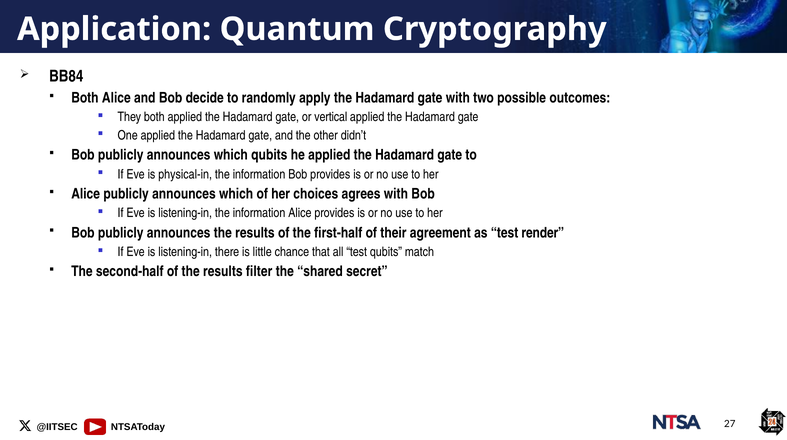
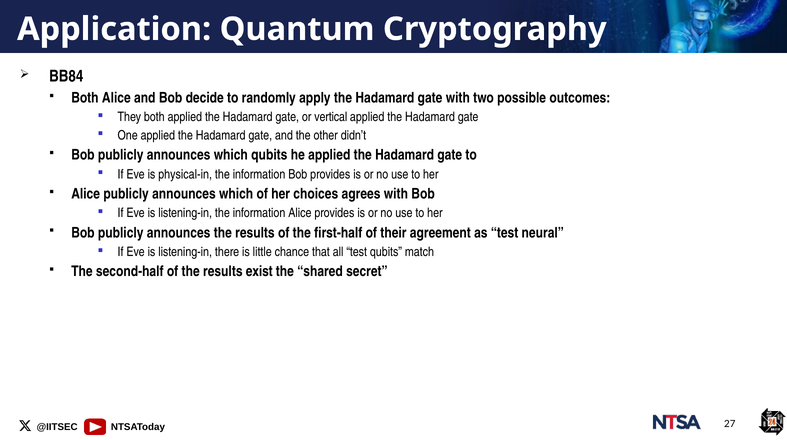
render: render -> neural
filter: filter -> exist
